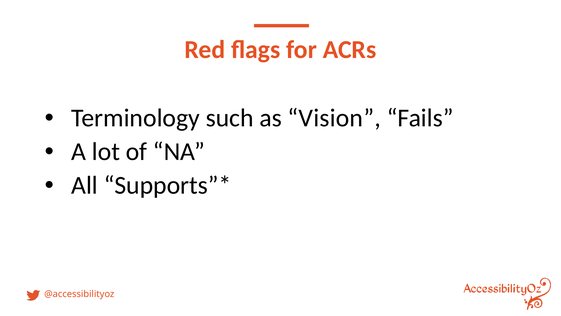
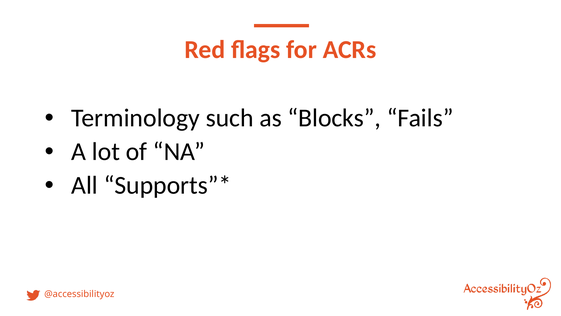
Vision: Vision -> Blocks
